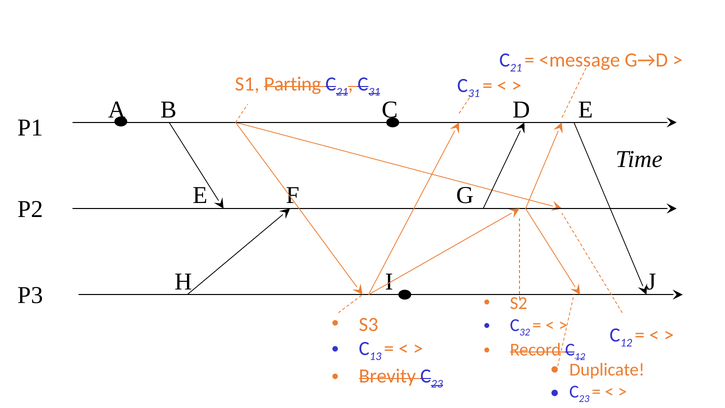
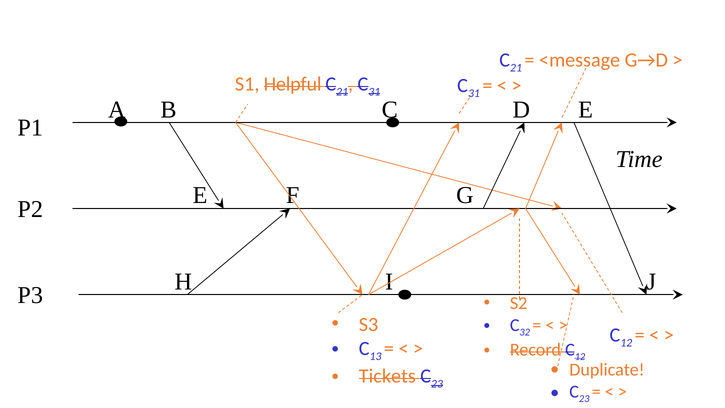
Parting: Parting -> Helpful
Brevity: Brevity -> Tickets
